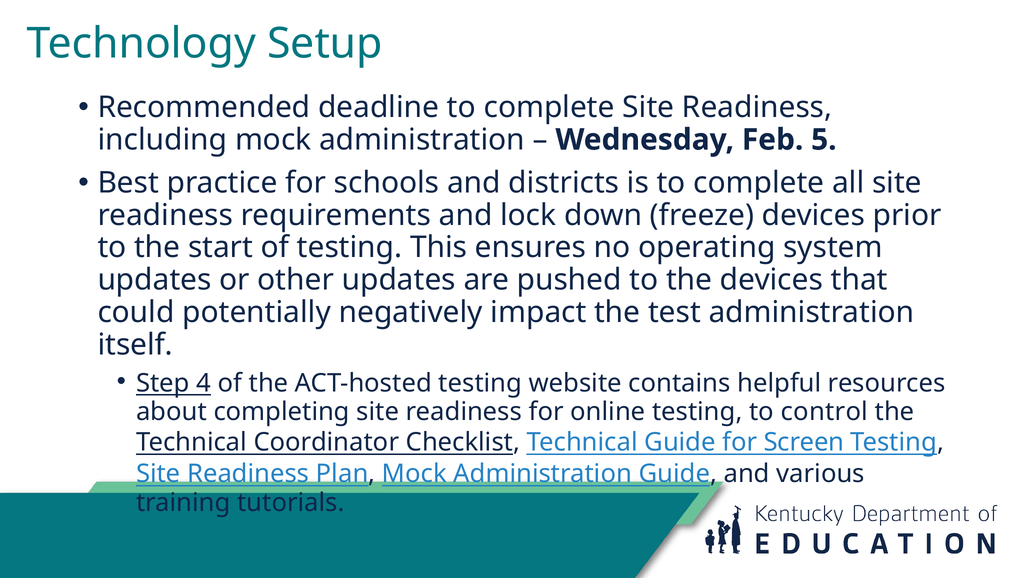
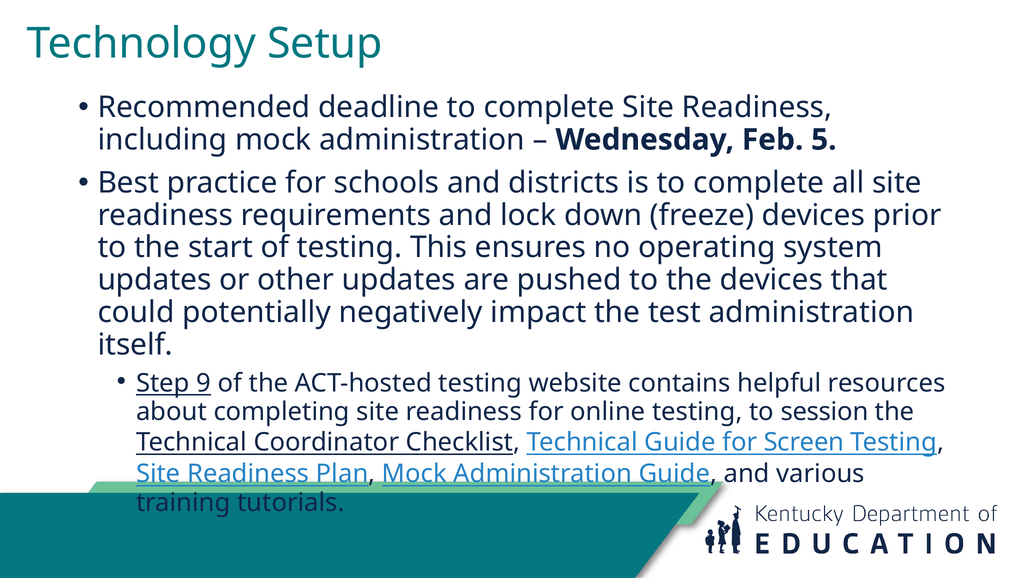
4: 4 -> 9
control: control -> session
